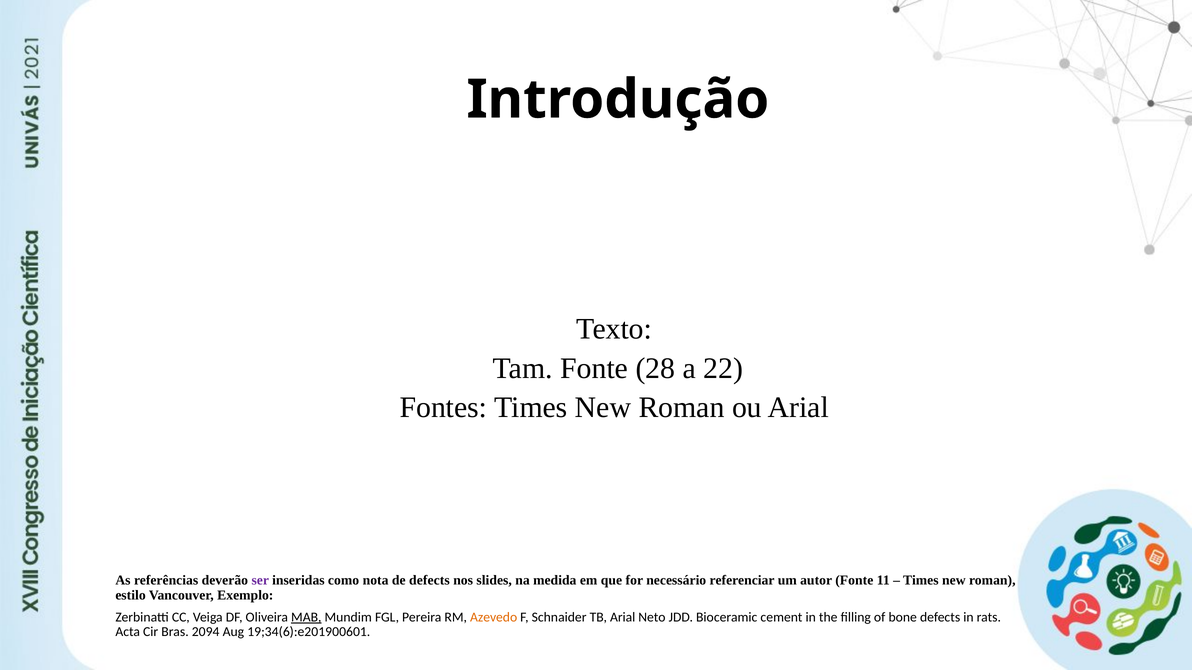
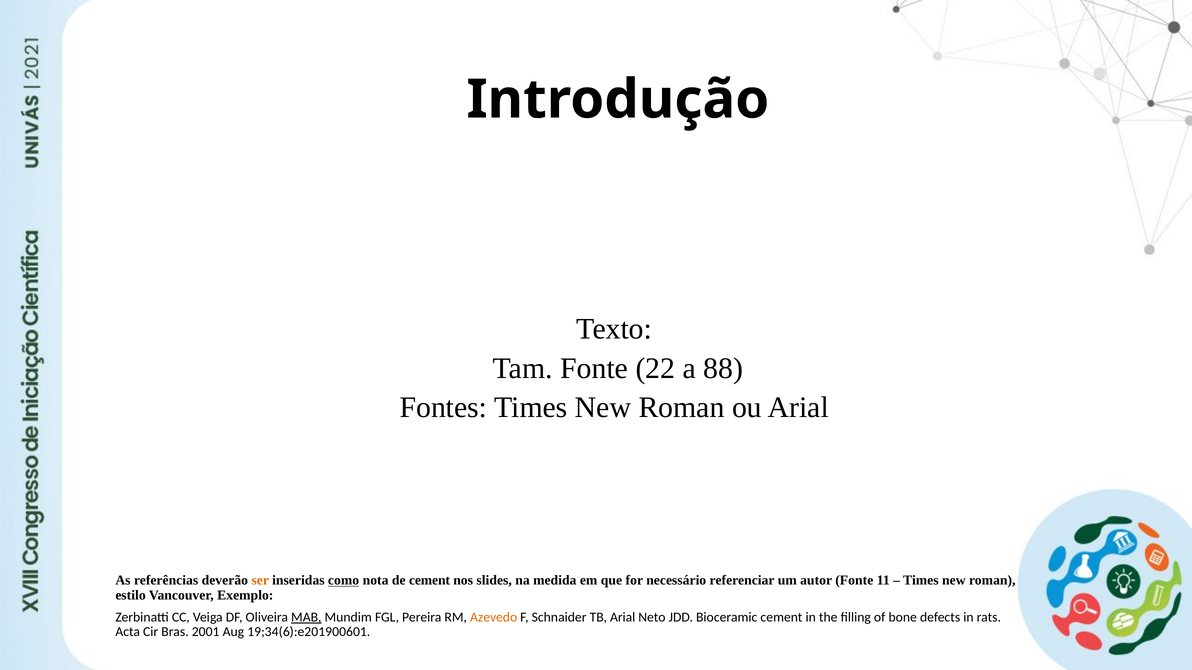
28: 28 -> 22
22: 22 -> 88
ser colour: purple -> orange
como underline: none -> present
de defects: defects -> cement
2094: 2094 -> 2001
